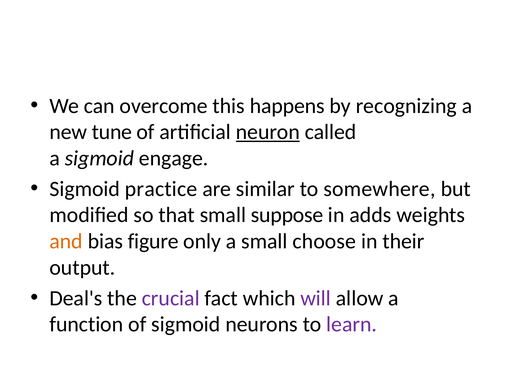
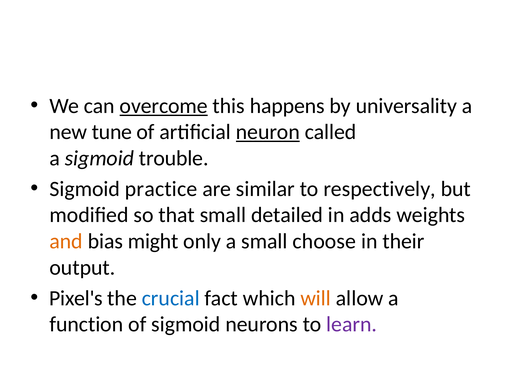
overcome underline: none -> present
recognizing: recognizing -> universality
engage: engage -> trouble
somewhere: somewhere -> respectively
suppose: suppose -> detailed
figure: figure -> might
Deal's: Deal's -> Pixel's
crucial colour: purple -> blue
will colour: purple -> orange
